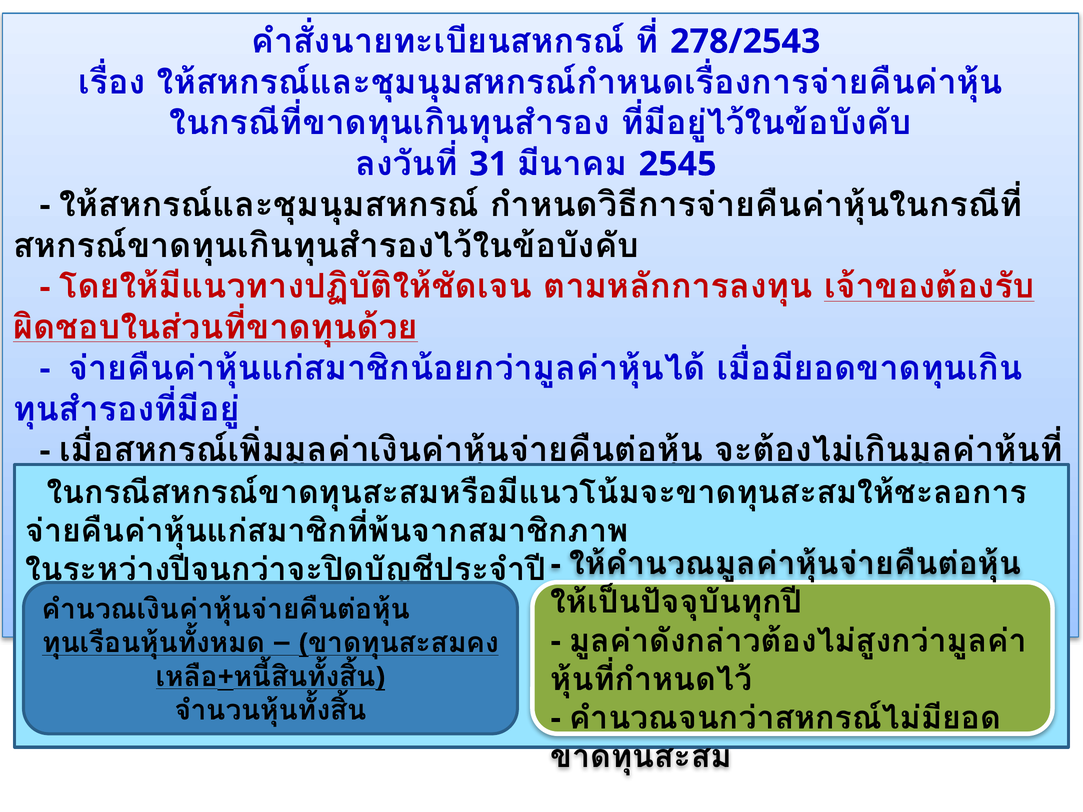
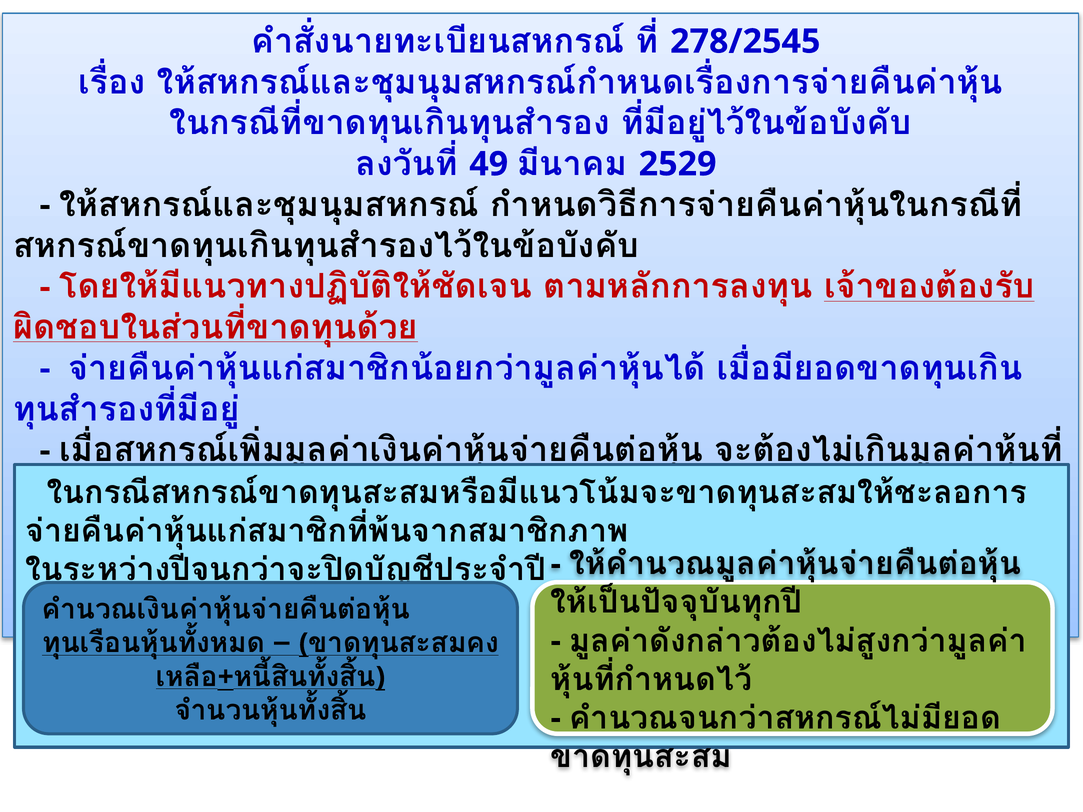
278/2543: 278/2543 -> 278/2545
31: 31 -> 49
2545: 2545 -> 2529
